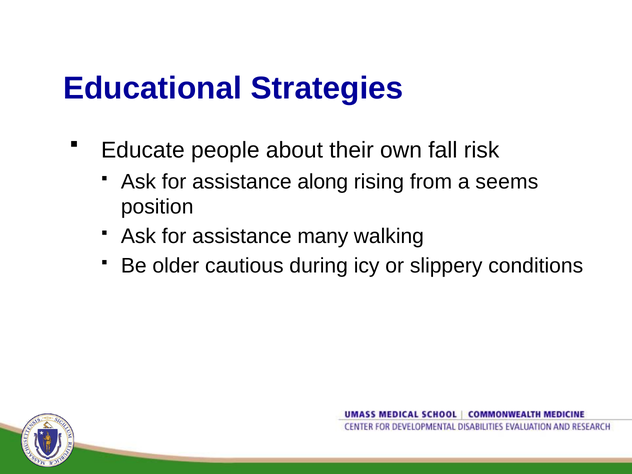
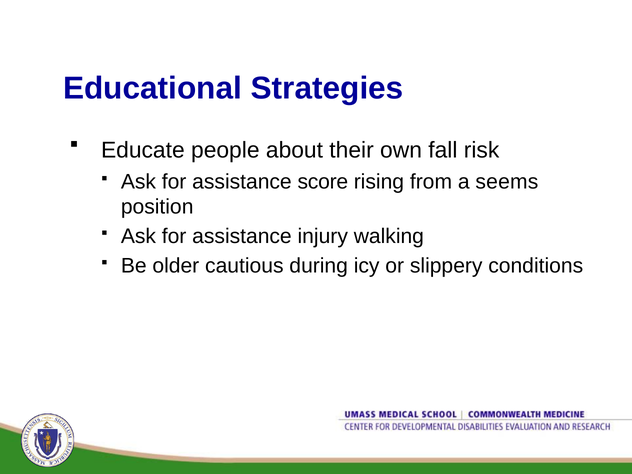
along: along -> score
many: many -> injury
